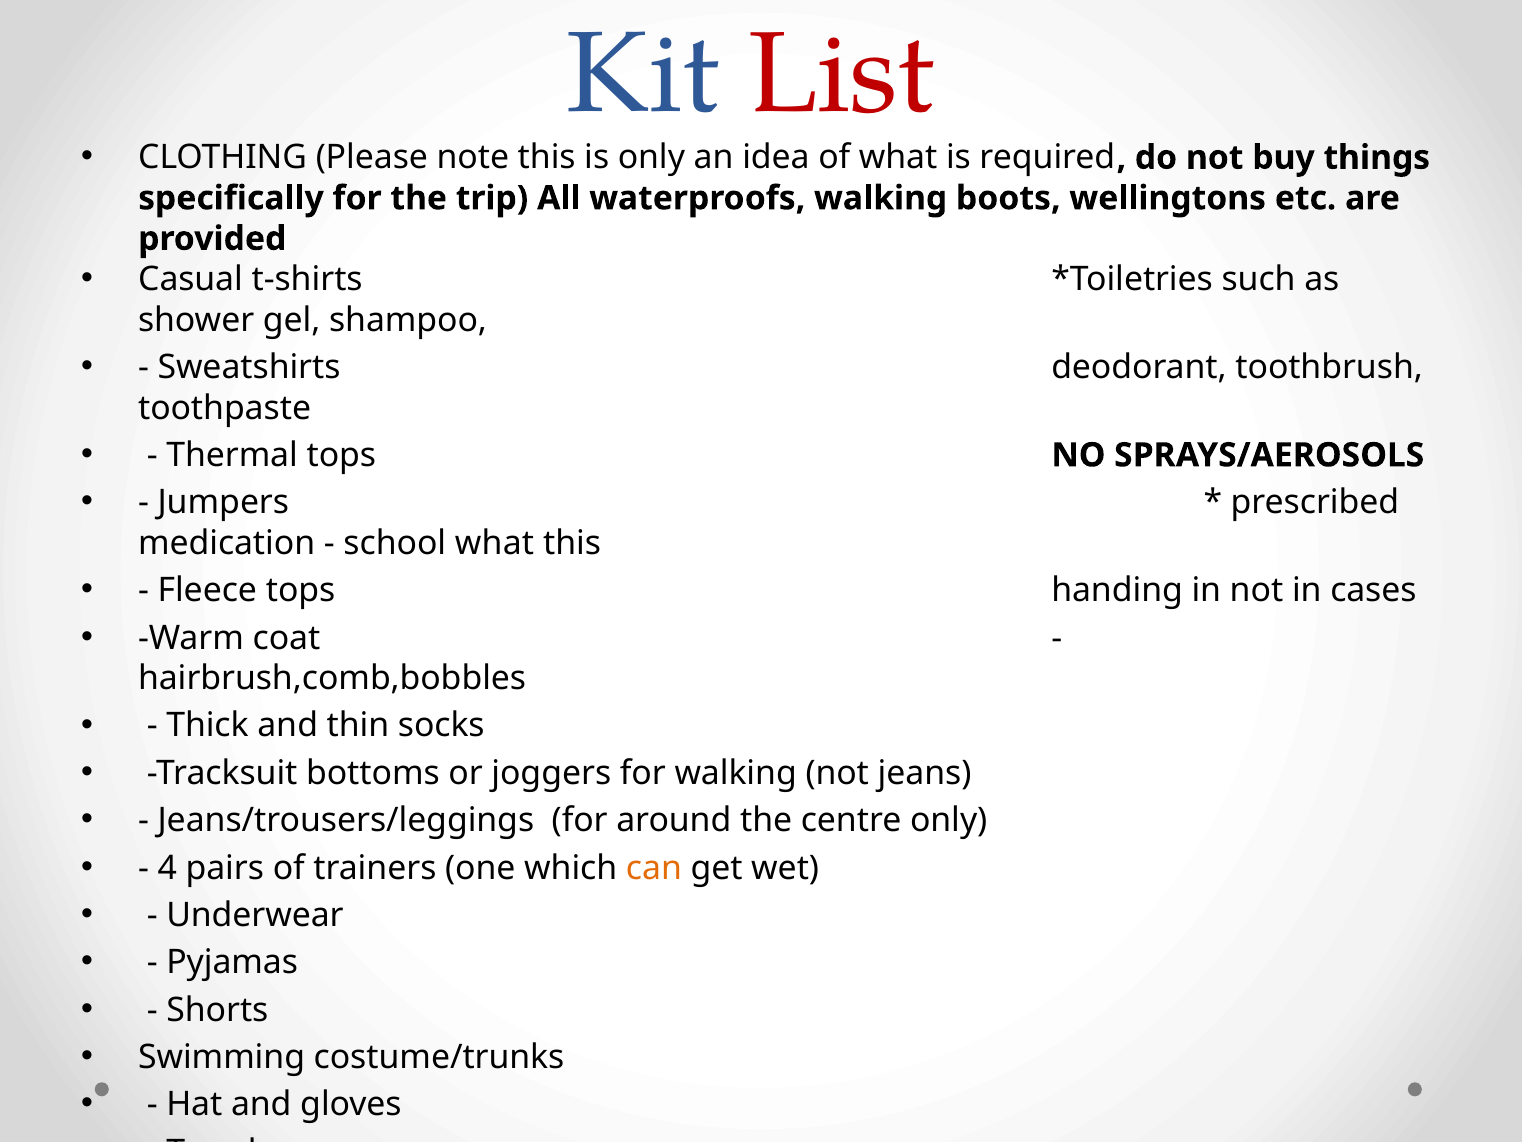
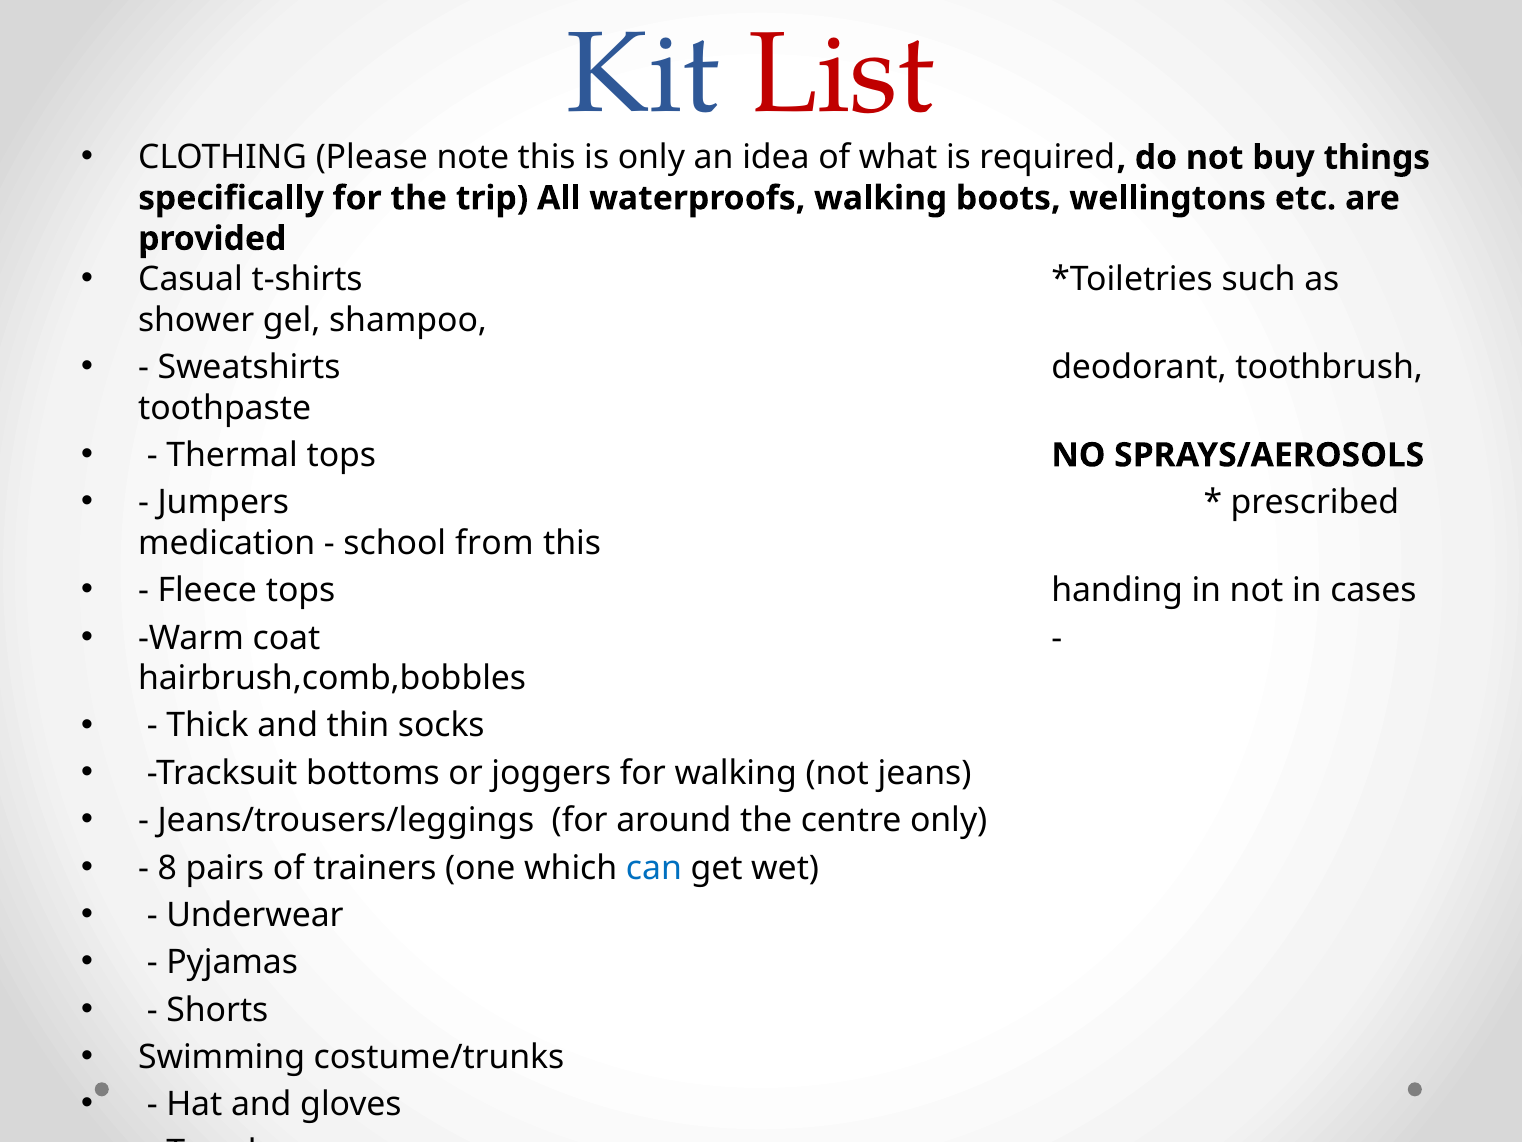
school what: what -> from
4: 4 -> 8
can colour: orange -> blue
